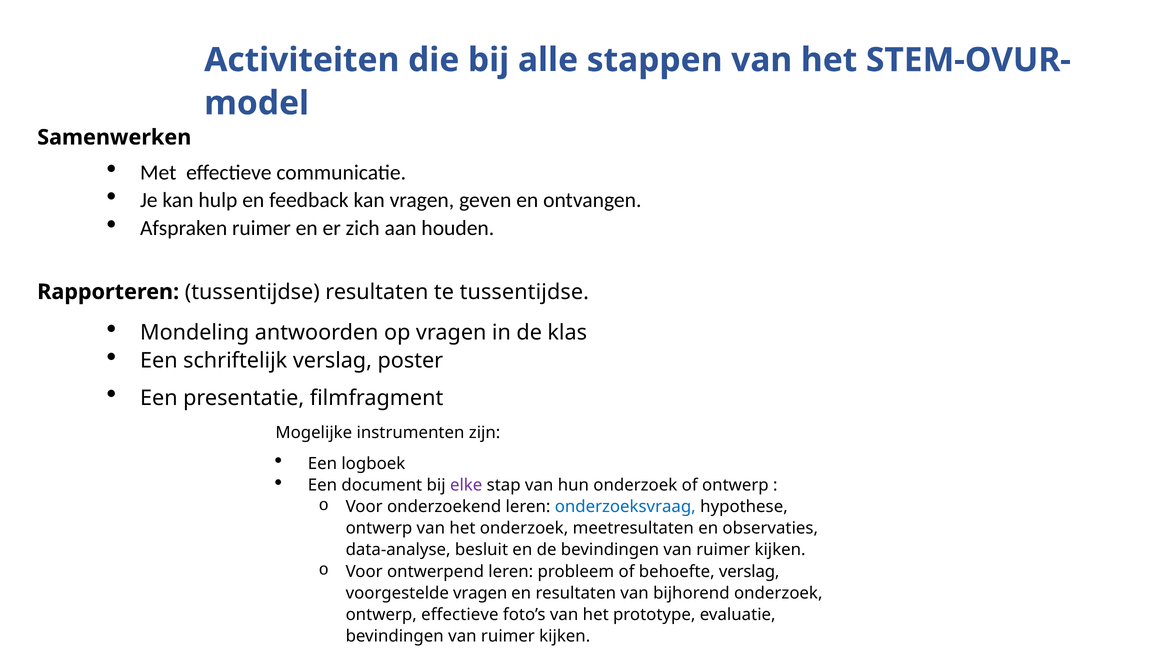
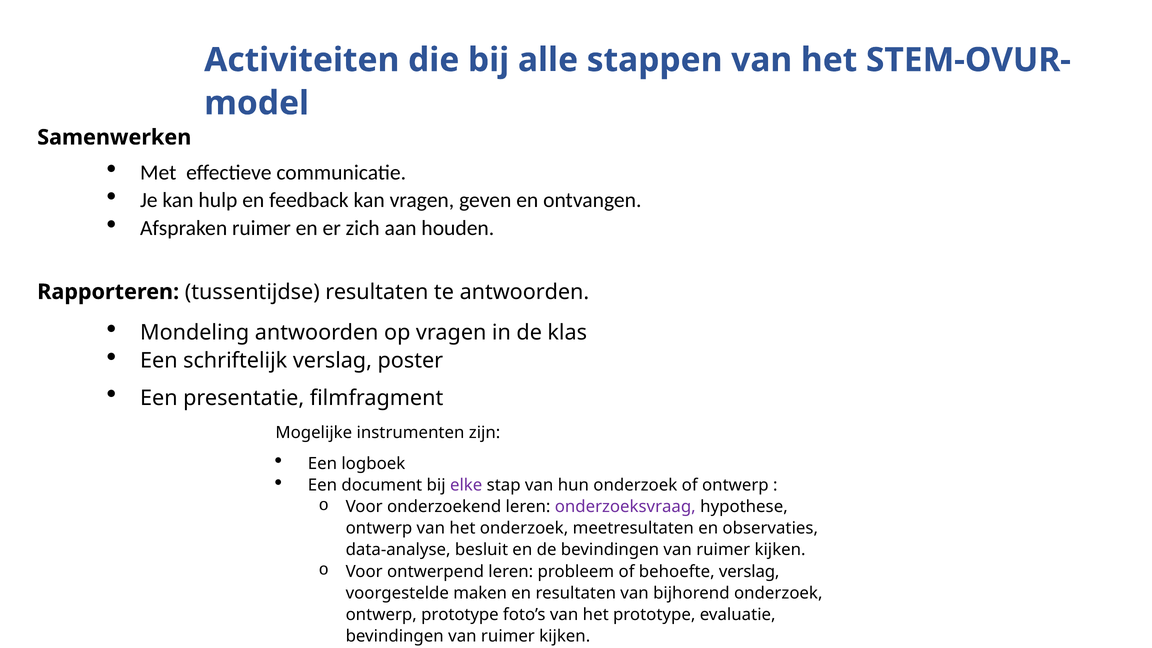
te tussentijdse: tussentijdse -> antwoorden
onderzoeksvraag colour: blue -> purple
voorgestelde vragen: vragen -> maken
ontwerp effectieve: effectieve -> prototype
